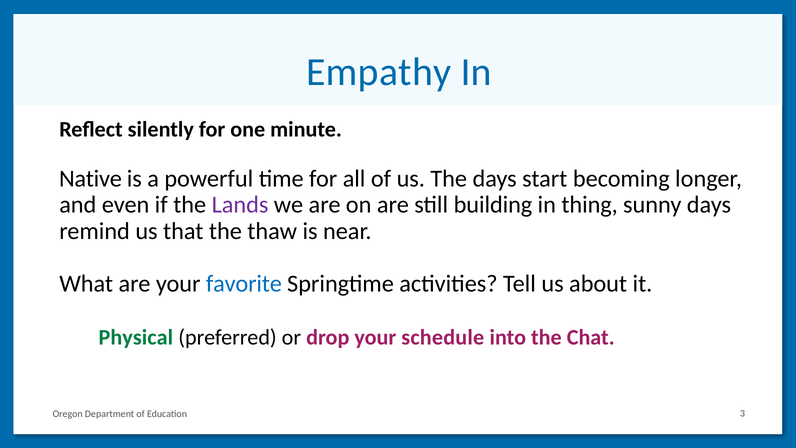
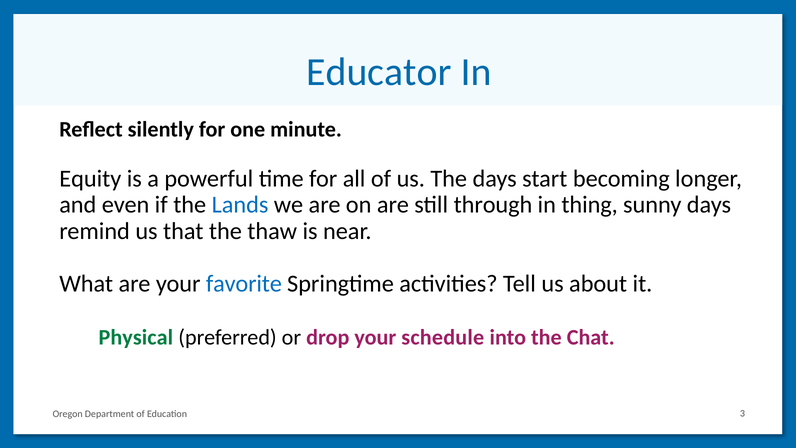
Empathy: Empathy -> Educator
Native: Native -> Equity
Lands colour: purple -> blue
building: building -> through
